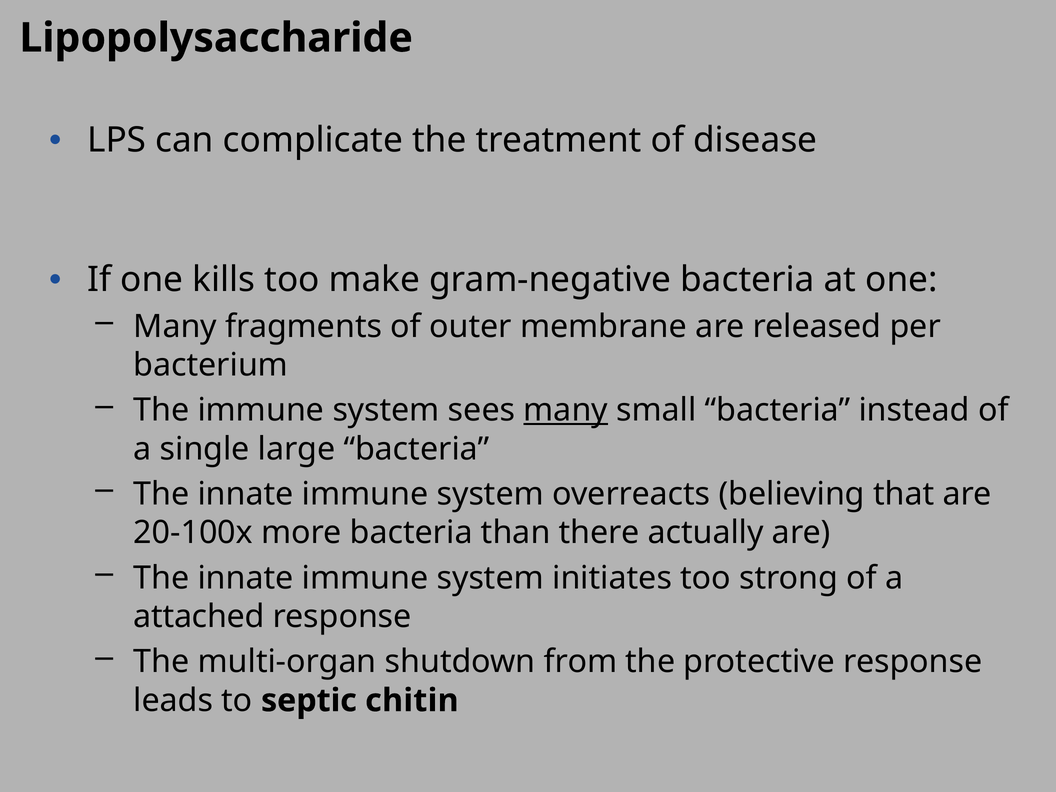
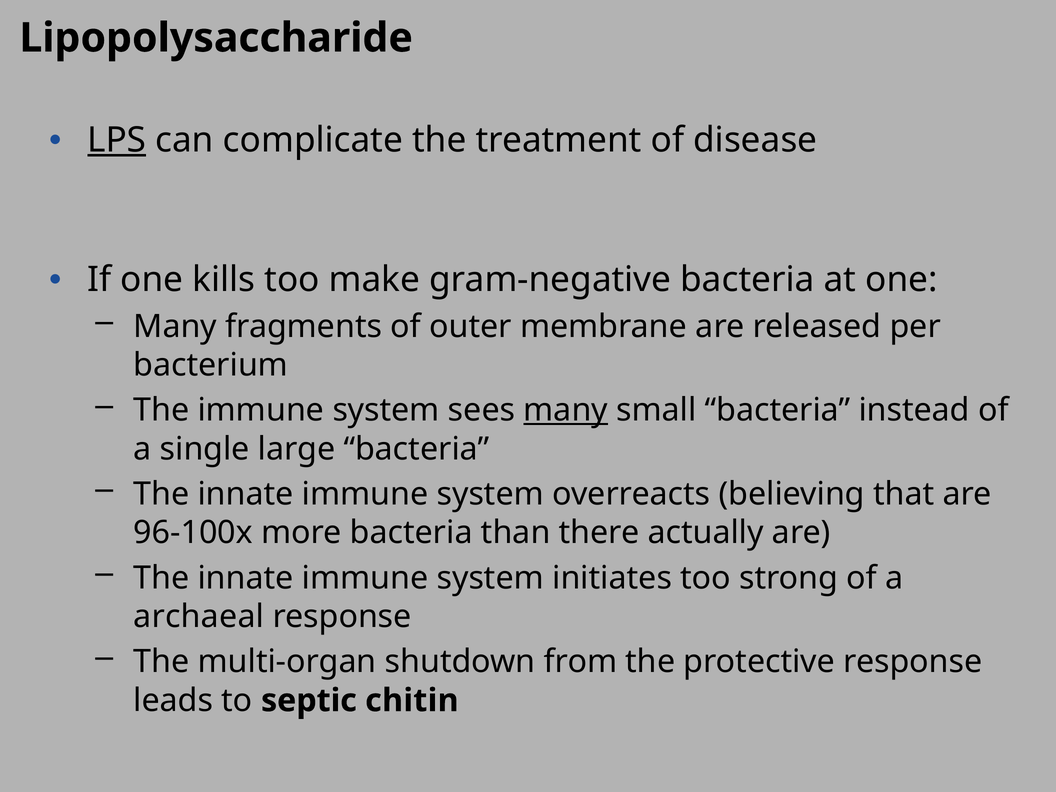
LPS underline: none -> present
20-100x: 20-100x -> 96-100x
attached: attached -> archaeal
